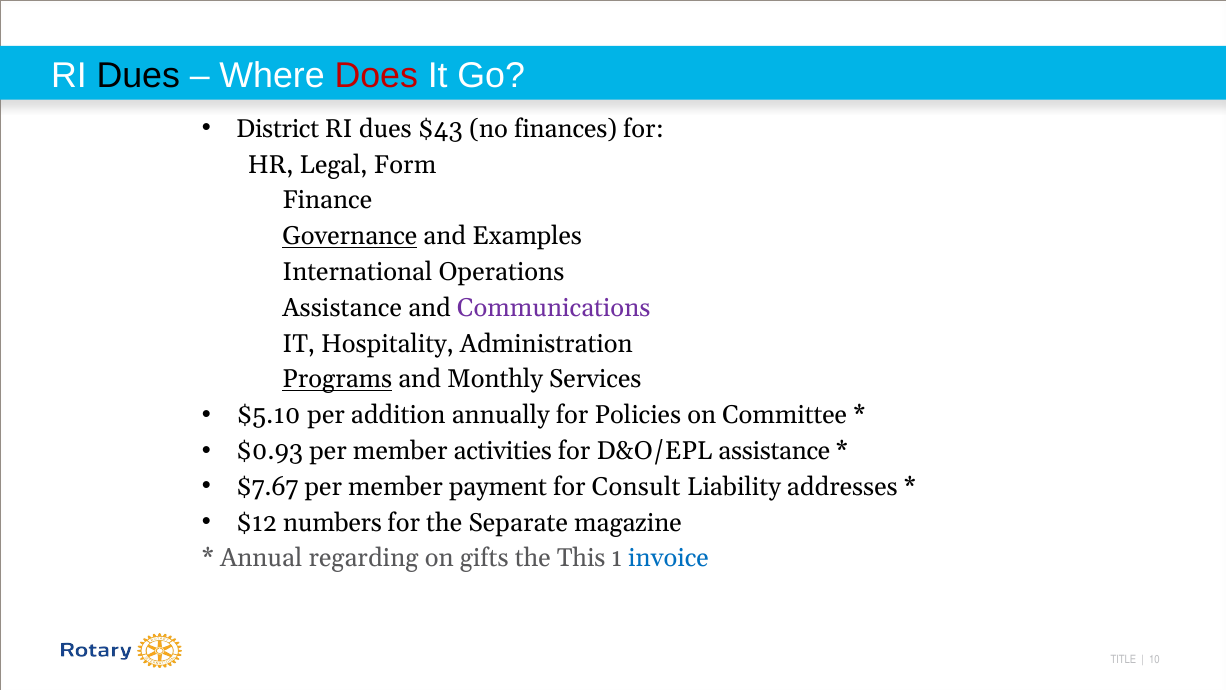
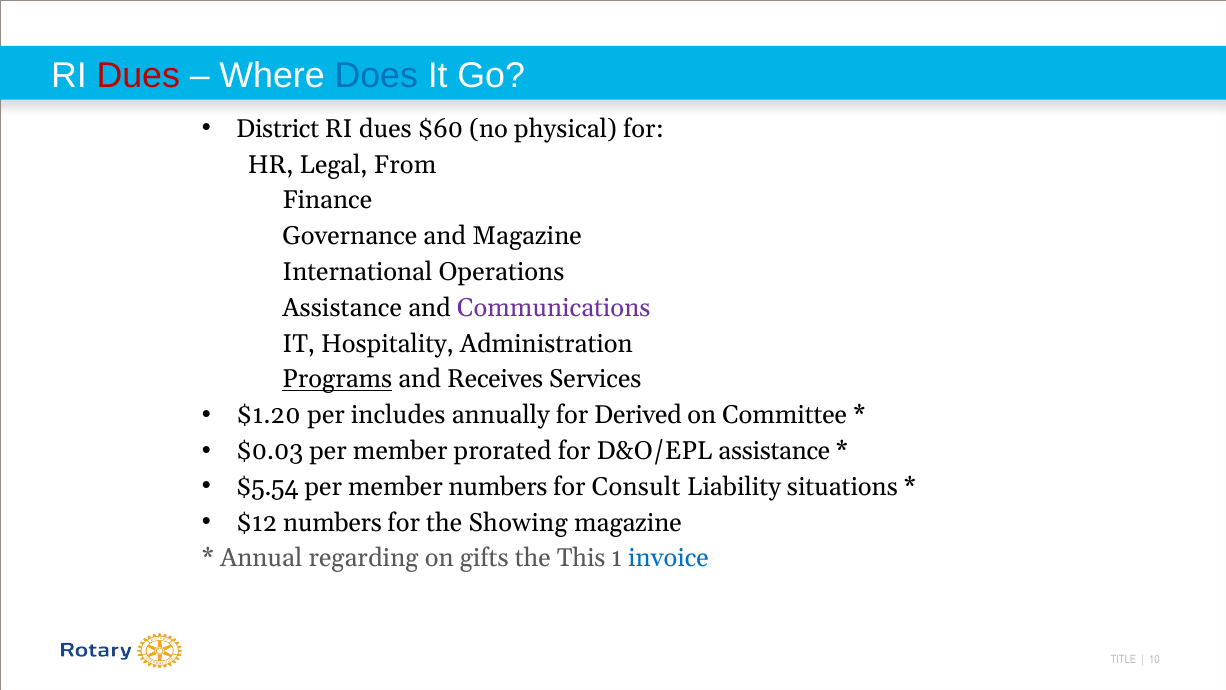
Dues at (138, 75) colour: black -> red
Does colour: red -> blue
$43: $43 -> $60
finances: finances -> physical
Form: Form -> From
Governance underline: present -> none
and Examples: Examples -> Magazine
Monthly: Monthly -> Receives
$5.10: $5.10 -> $1.20
addition: addition -> includes
Policies: Policies -> Derived
$0.93: $0.93 -> $0.03
activities: activities -> prorated
$7.67: $7.67 -> $5.54
member payment: payment -> numbers
addresses: addresses -> situations
Separate: Separate -> Showing
